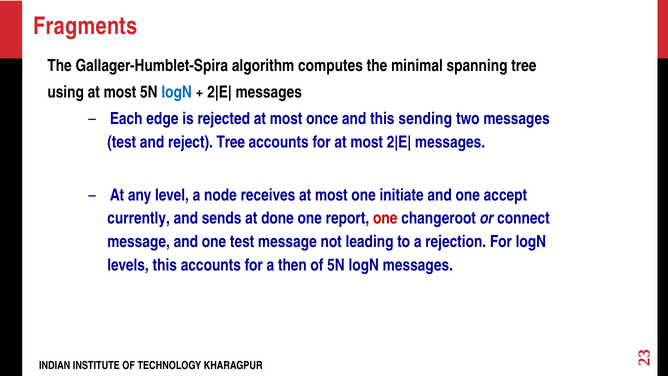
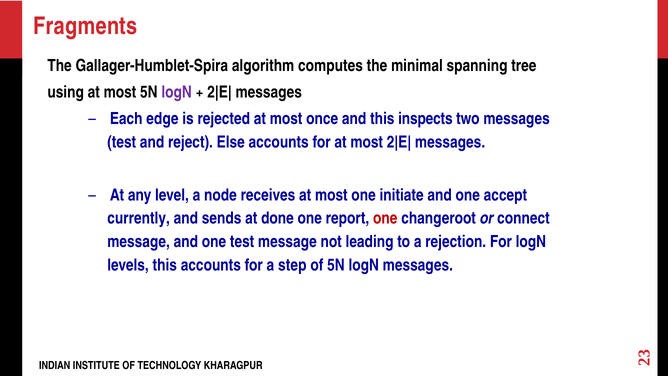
logN at (177, 92) colour: blue -> purple
sending: sending -> inspects
reject Tree: Tree -> Else
then: then -> step
